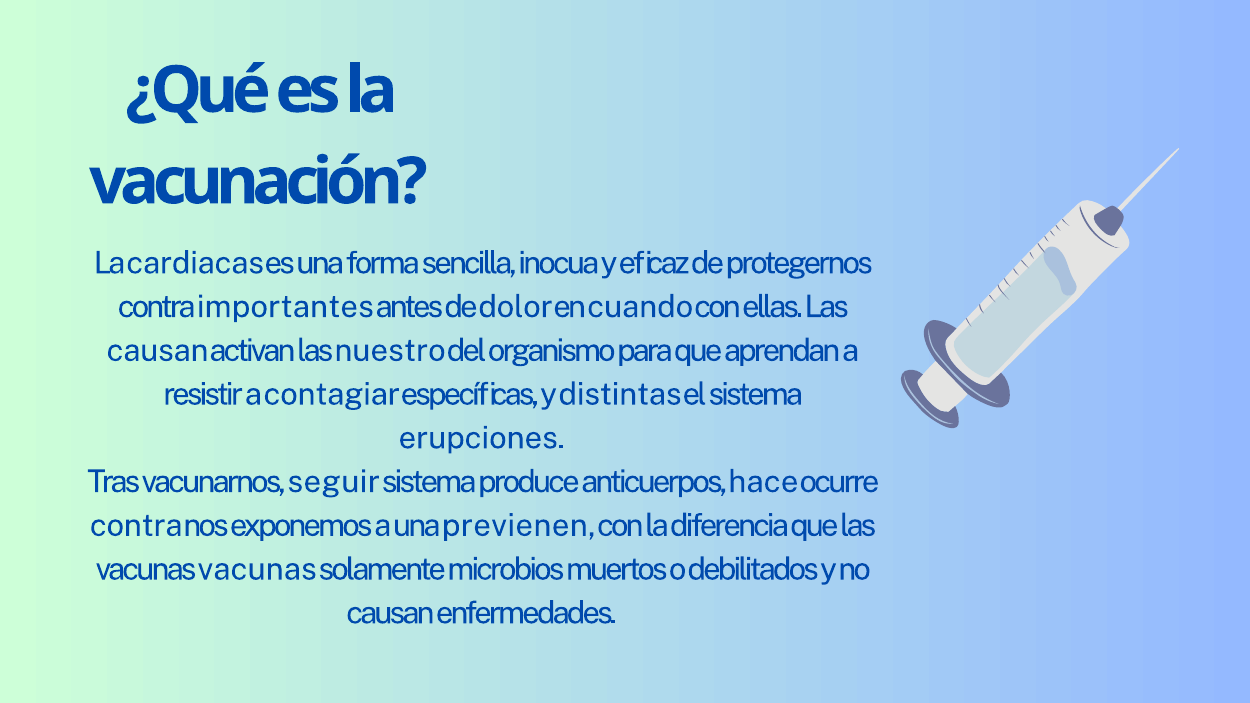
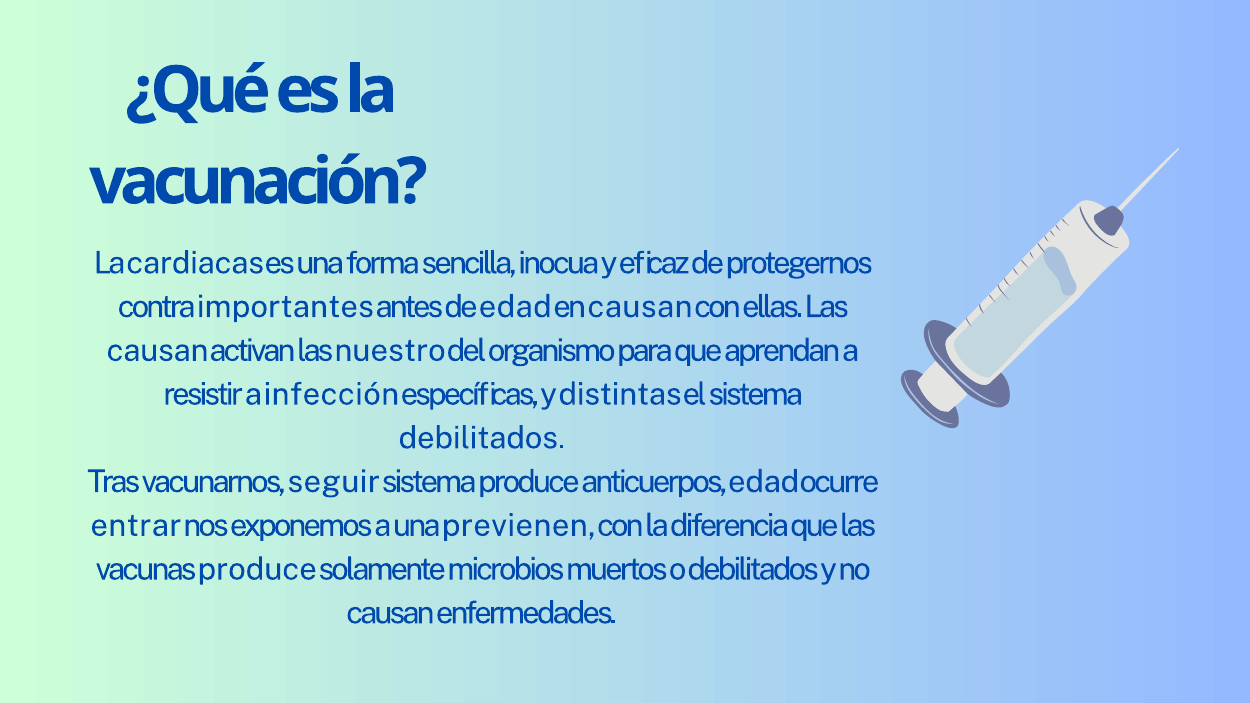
de dolor: dolor -> edad
en cuando: cuando -> causan
contagiar: contagiar -> infección
erupciones at (482, 438): erupciones -> debilitados
anticuerpos hace: hace -> edad
contra at (136, 526): contra -> entrar
vacunas vacunas: vacunas -> produce
